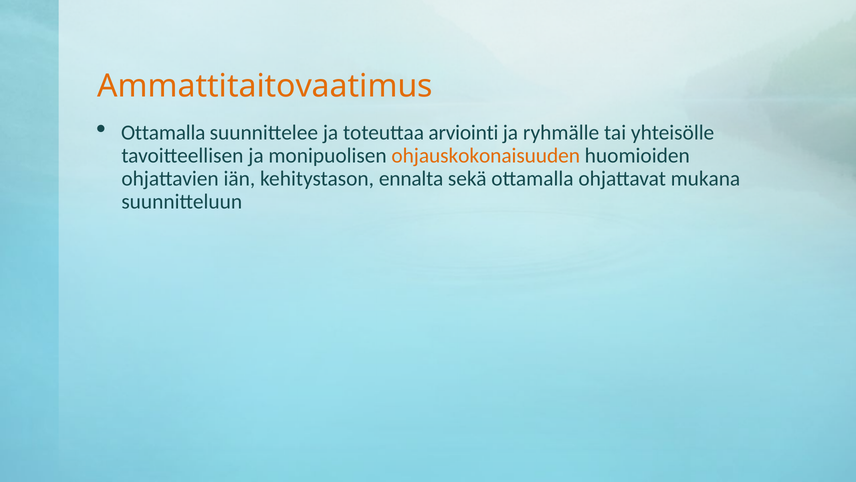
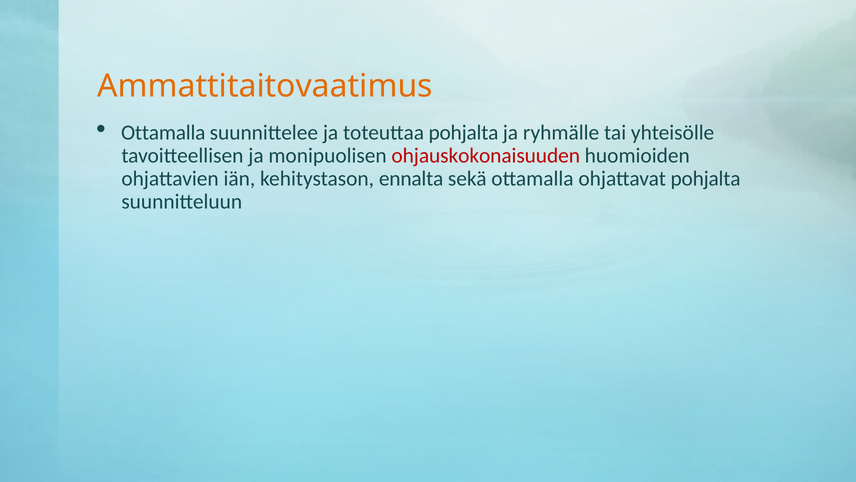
toteuttaa arviointi: arviointi -> pohjalta
ohjauskokonaisuuden colour: orange -> red
ohjattavat mukana: mukana -> pohjalta
